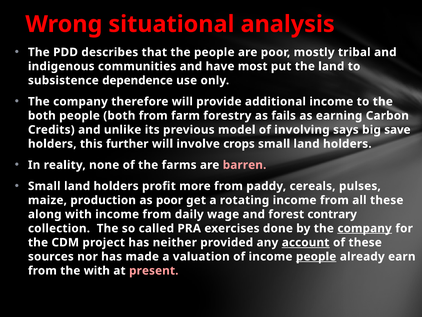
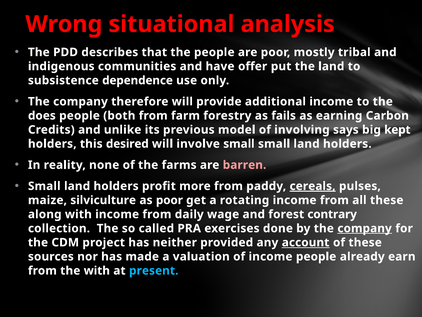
most: most -> offer
both at (42, 115): both -> does
save: save -> kept
further: further -> desired
involve crops: crops -> small
cereals underline: none -> present
production: production -> silviculture
people at (316, 256) underline: present -> none
present colour: pink -> light blue
